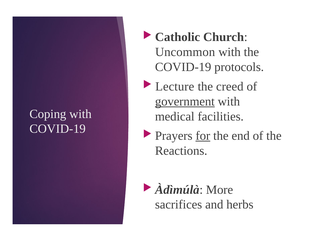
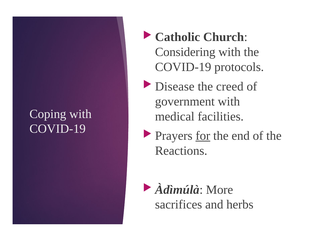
Uncommon: Uncommon -> Considering
Lecture: Lecture -> Disease
government underline: present -> none
